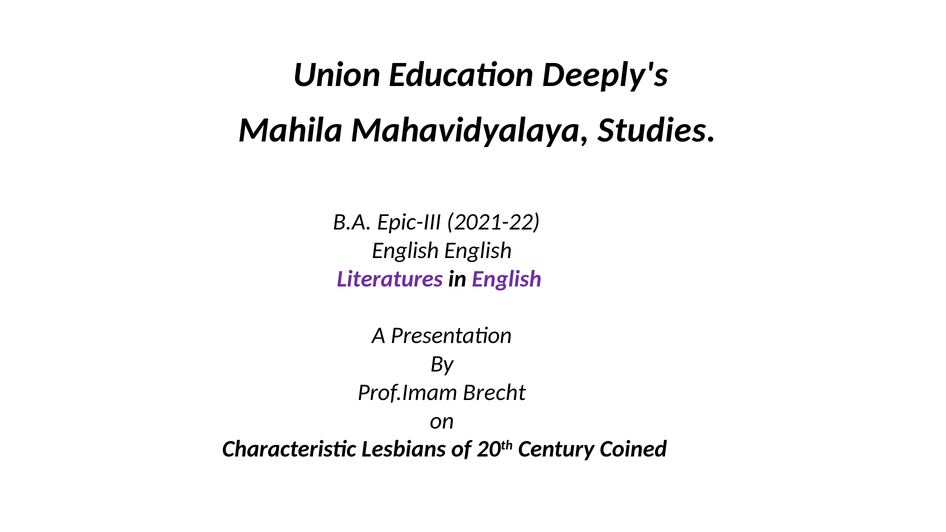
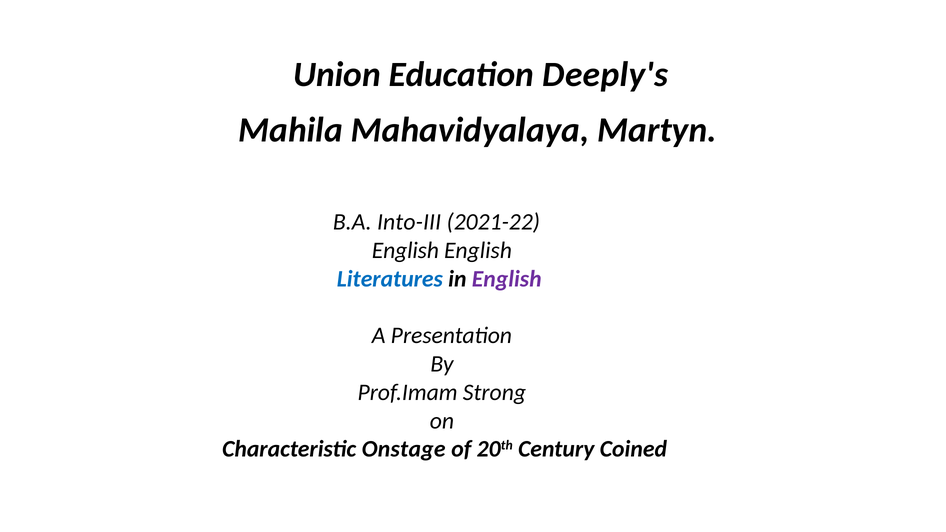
Studies: Studies -> Martyn
Epic-III: Epic-III -> Into-III
Literatures colour: purple -> blue
Brecht: Brecht -> Strong
Lesbians: Lesbians -> Onstage
